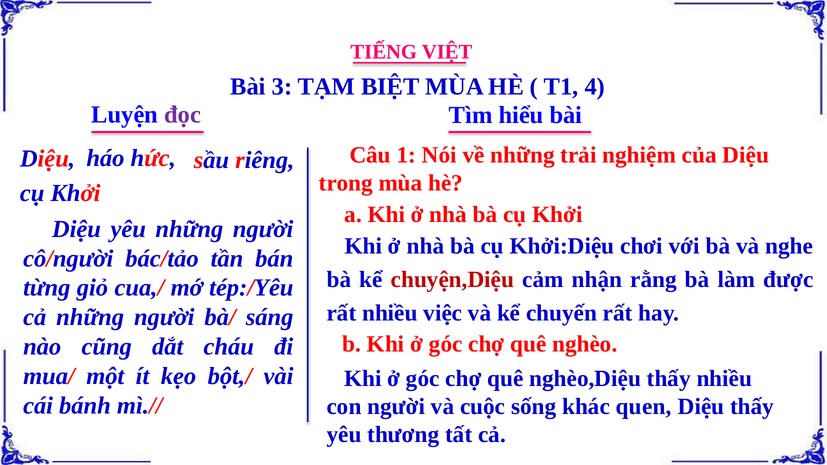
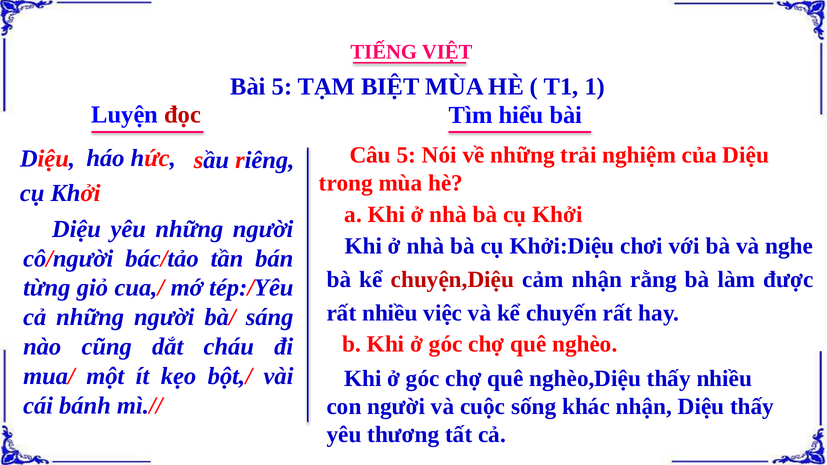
Bài 3: 3 -> 5
4: 4 -> 1
đọc colour: purple -> red
Câu 1: 1 -> 5
khác quen: quen -> nhận
